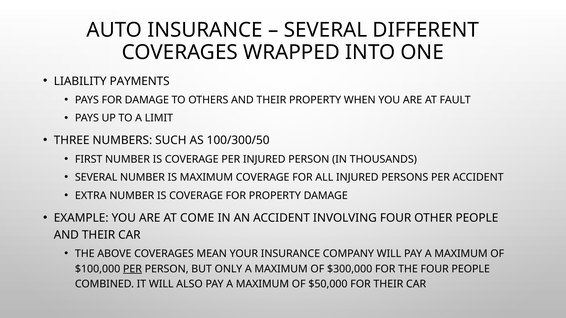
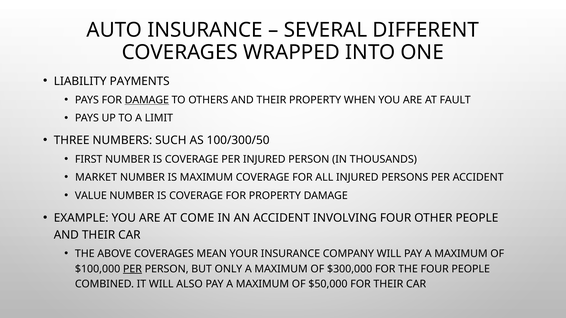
DAMAGE at (147, 100) underline: none -> present
SEVERAL at (96, 178): SEVERAL -> MARKET
EXTRA: EXTRA -> VALUE
